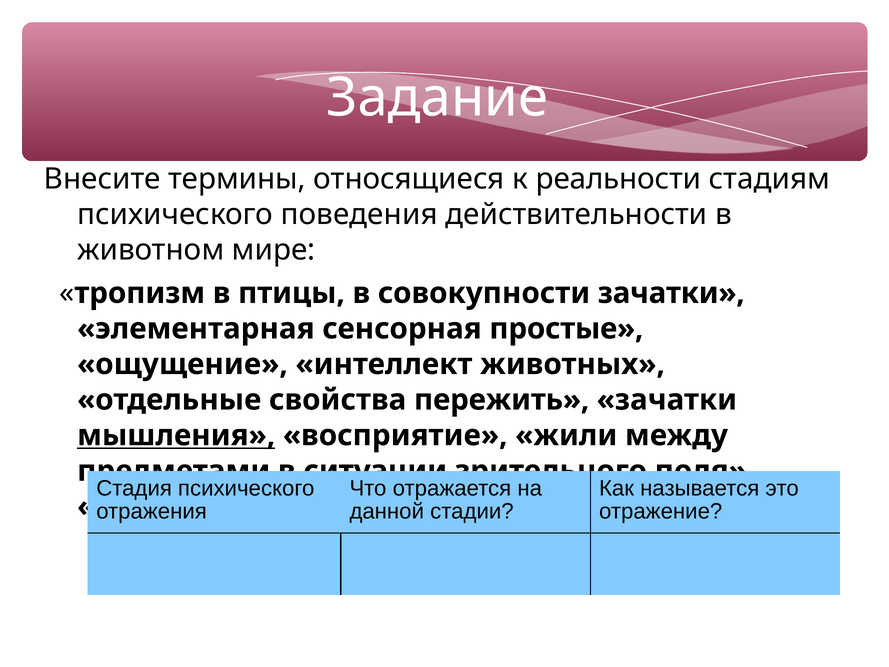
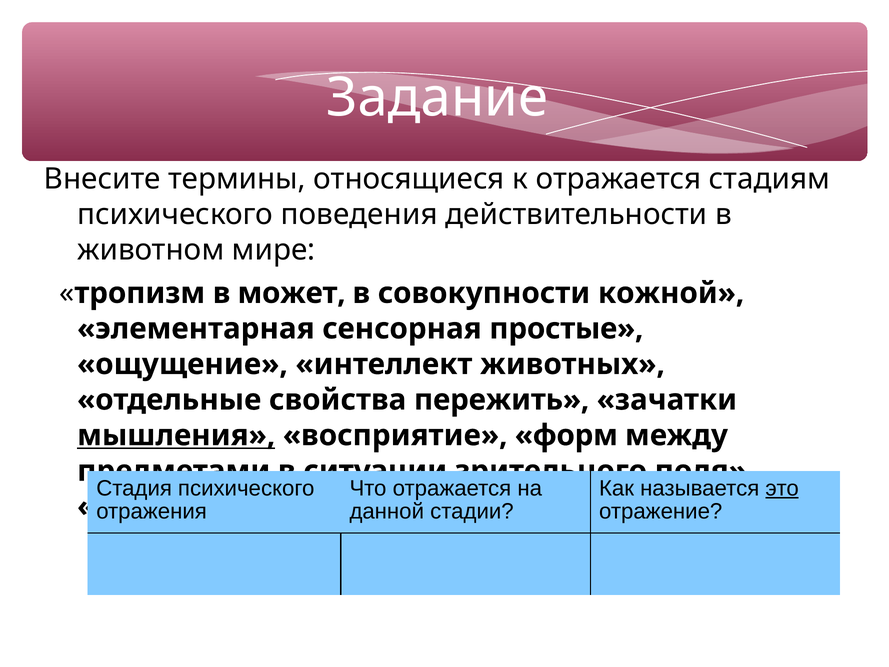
к реальности: реальности -> отражается
птицы: птицы -> может
совокупности зачатки: зачатки -> кожной
жили: жили -> форм
это underline: none -> present
